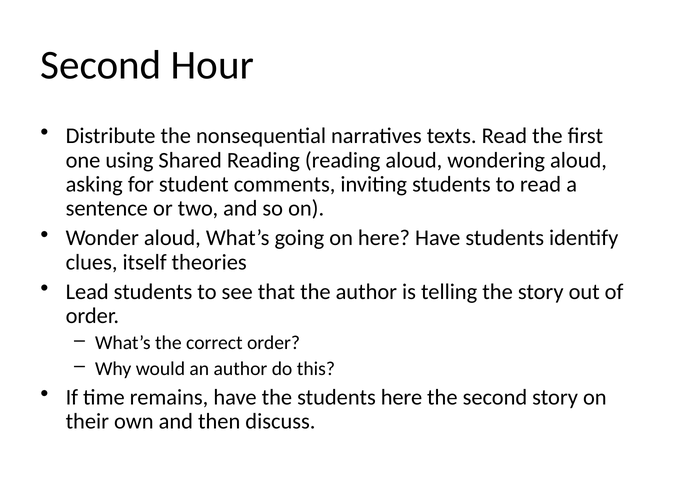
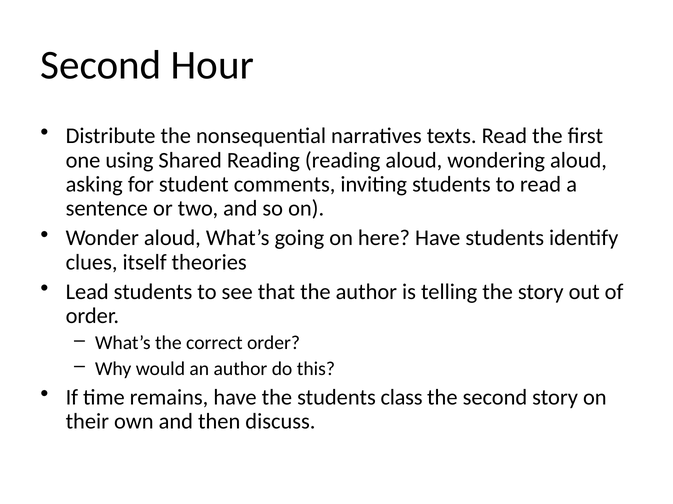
students here: here -> class
